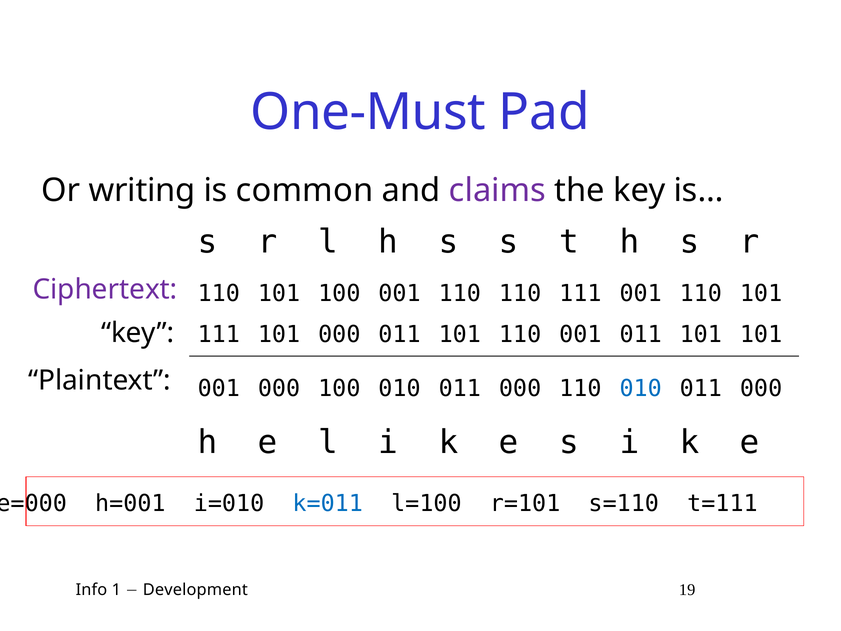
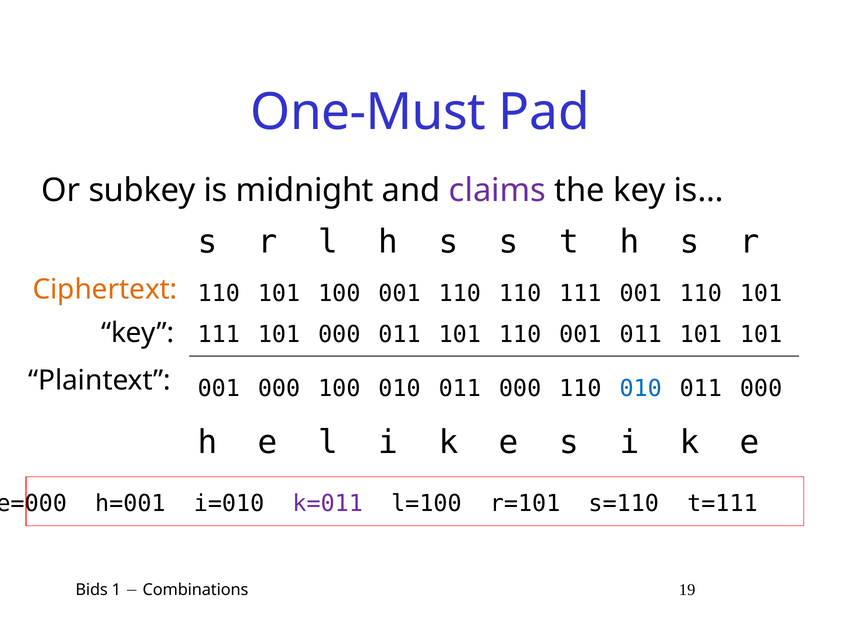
writing: writing -> subkey
common: common -> midnight
Ciphertext colour: purple -> orange
k=011 colour: blue -> purple
Info: Info -> Bids
Development: Development -> Combinations
